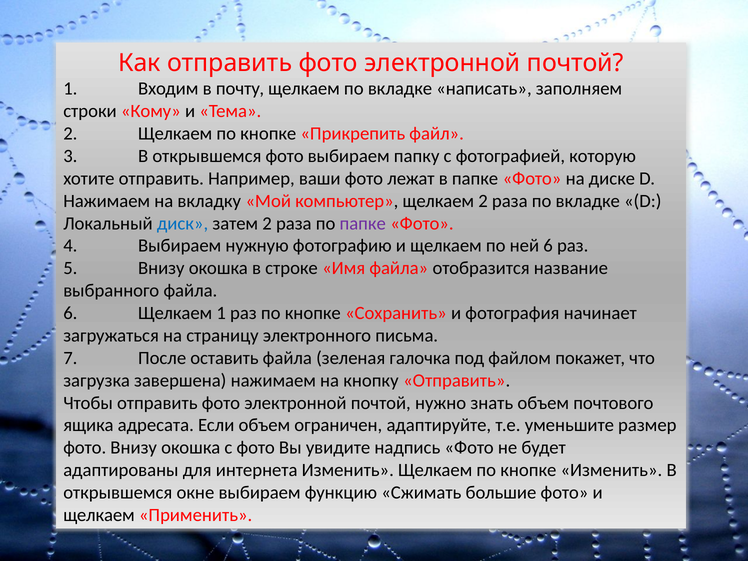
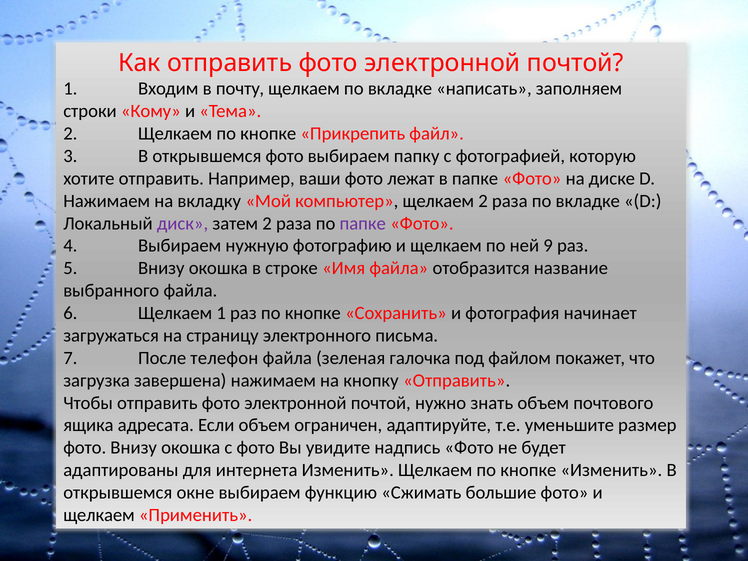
диск colour: blue -> purple
ней 6: 6 -> 9
оставить: оставить -> телефон
